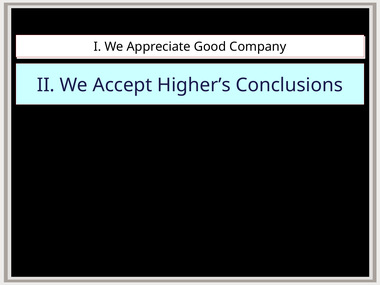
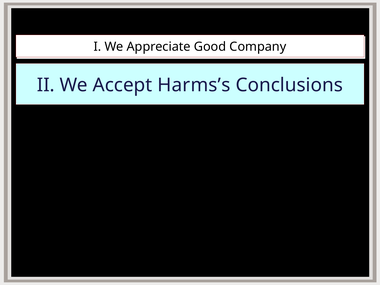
Higher’s: Higher’s -> Harms’s
